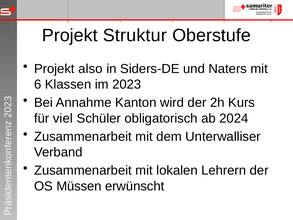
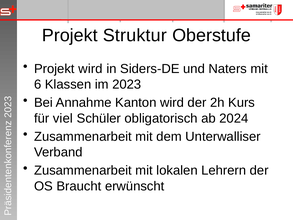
Projekt also: also -> wird
Müssen: Müssen -> Braucht
